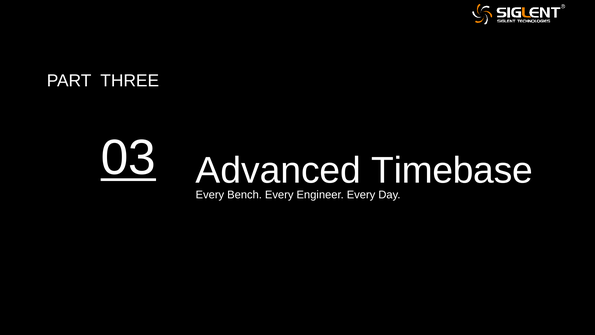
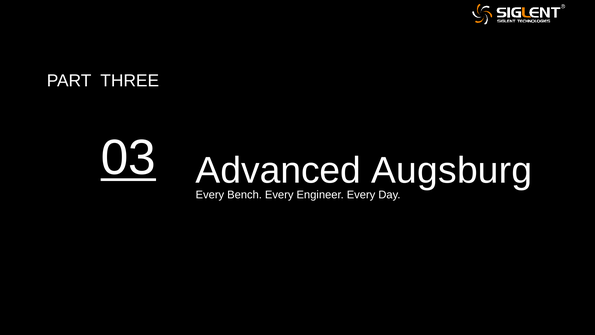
Timebase: Timebase -> Augsburg
